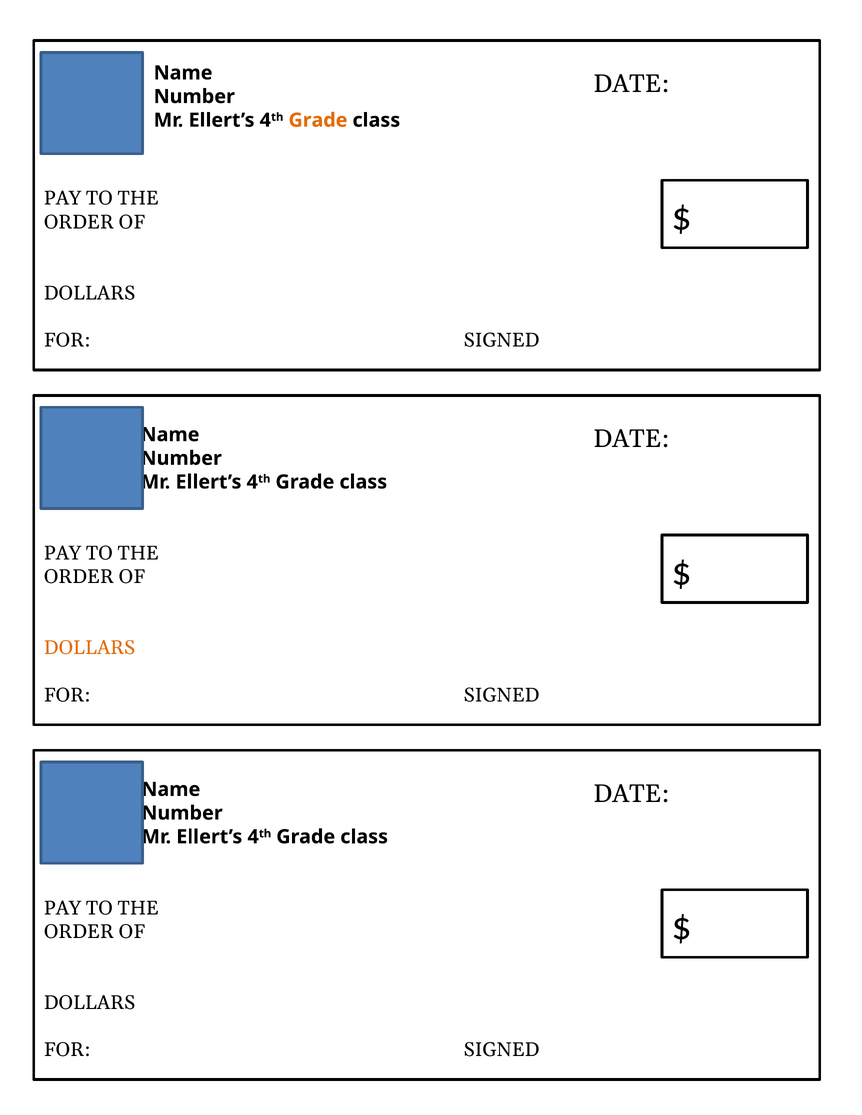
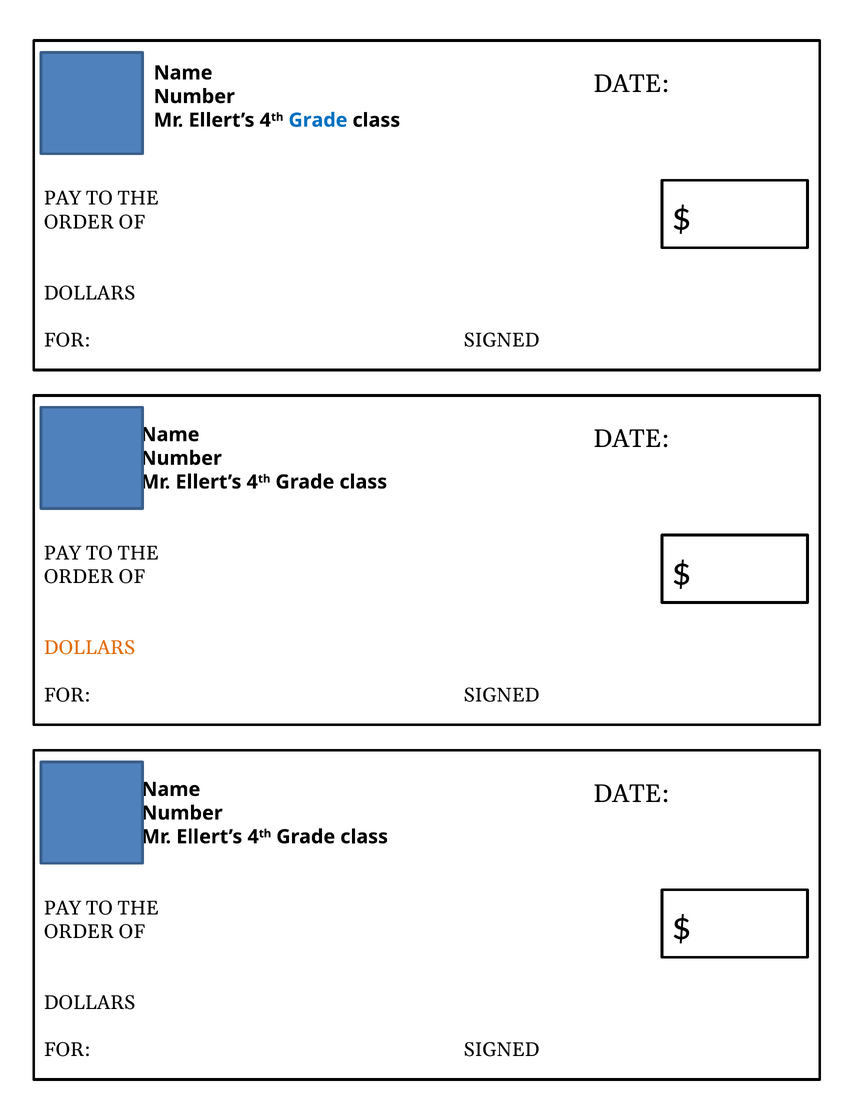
Grade at (318, 120) colour: orange -> blue
